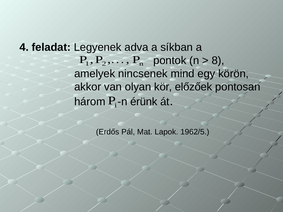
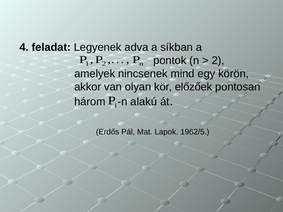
8 at (218, 61): 8 -> 2
érünk: érünk -> alakú
